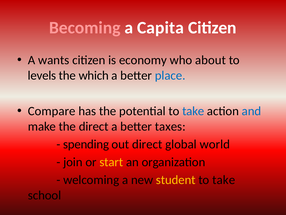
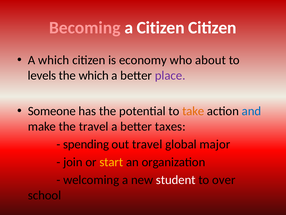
a Capita: Capita -> Citizen
A wants: wants -> which
place colour: blue -> purple
Compare: Compare -> Someone
take at (193, 111) colour: blue -> orange
the direct: direct -> travel
out direct: direct -> travel
world: world -> major
student colour: yellow -> white
take at (224, 180): take -> over
